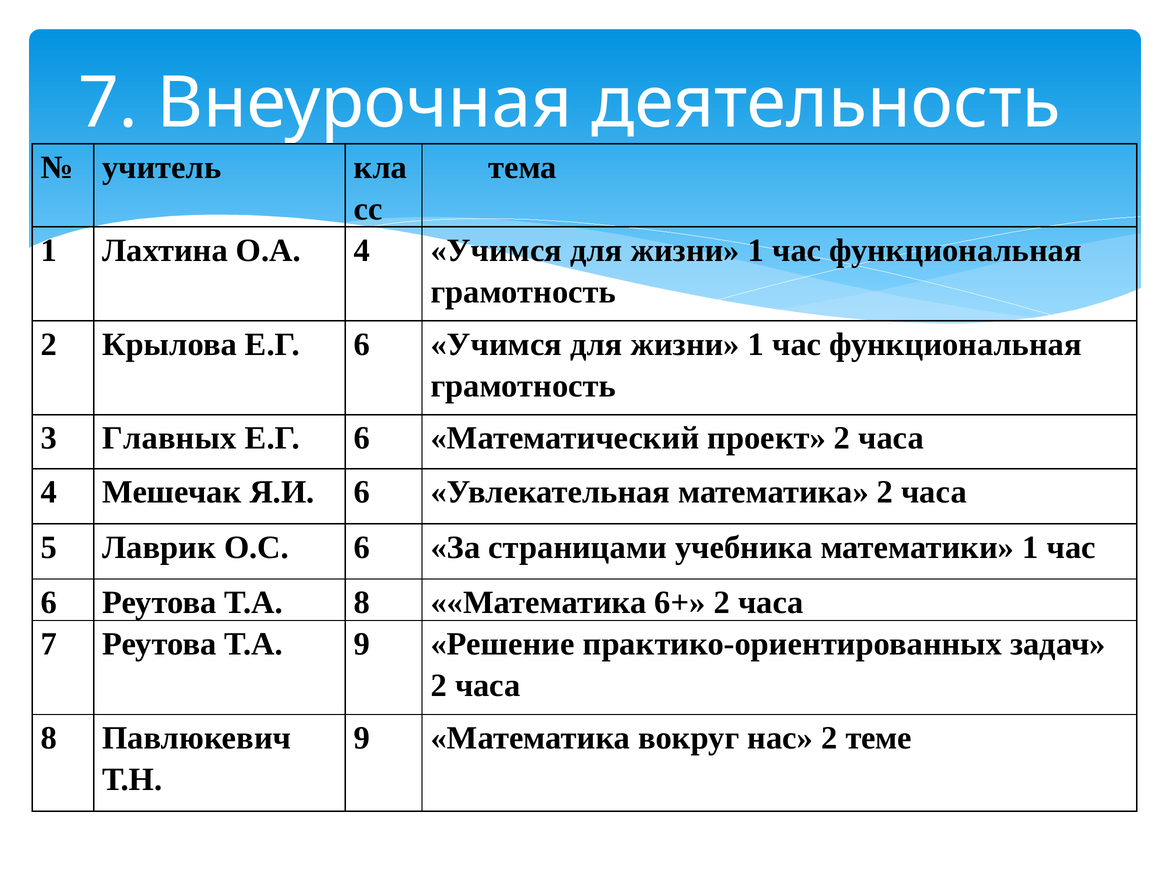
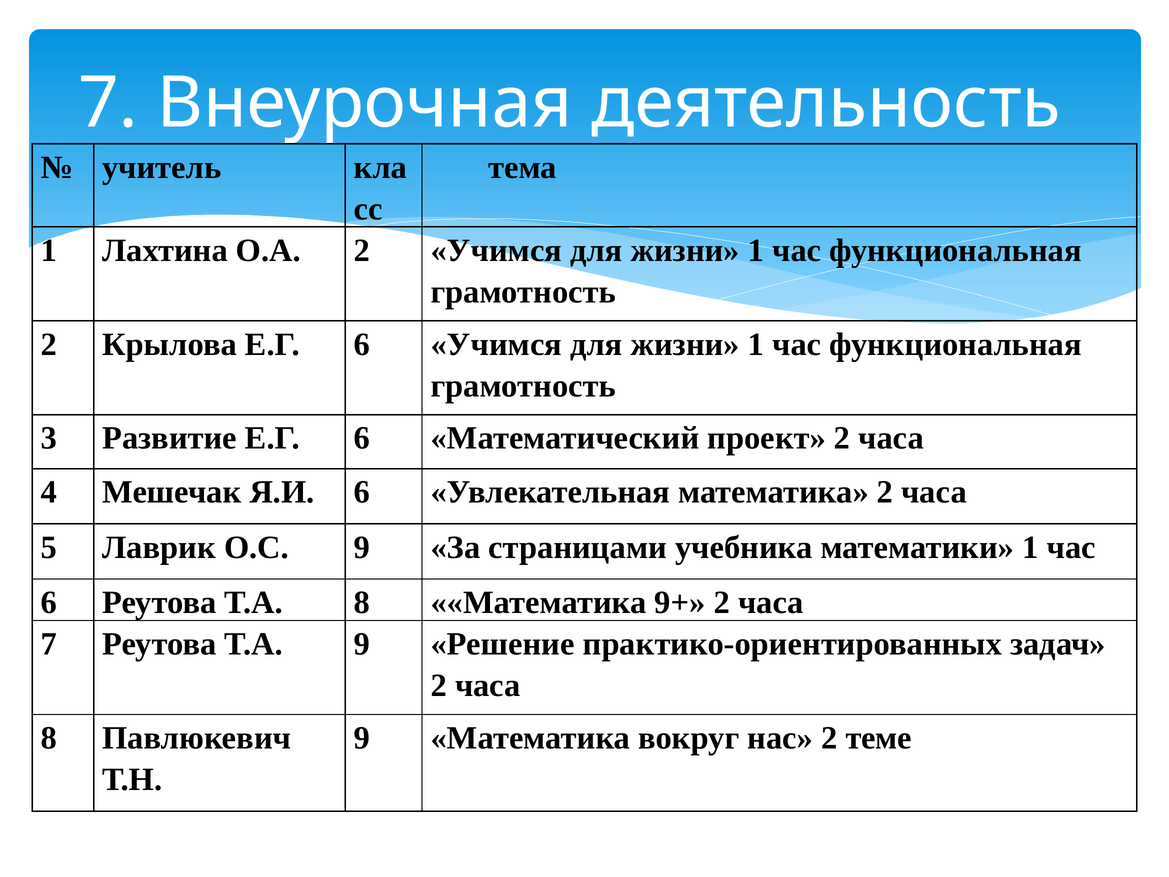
О.А 4: 4 -> 2
Главных: Главных -> Развитие
О.С 6: 6 -> 9
6+: 6+ -> 9+
